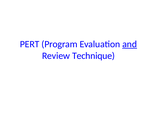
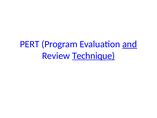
Technique underline: none -> present
